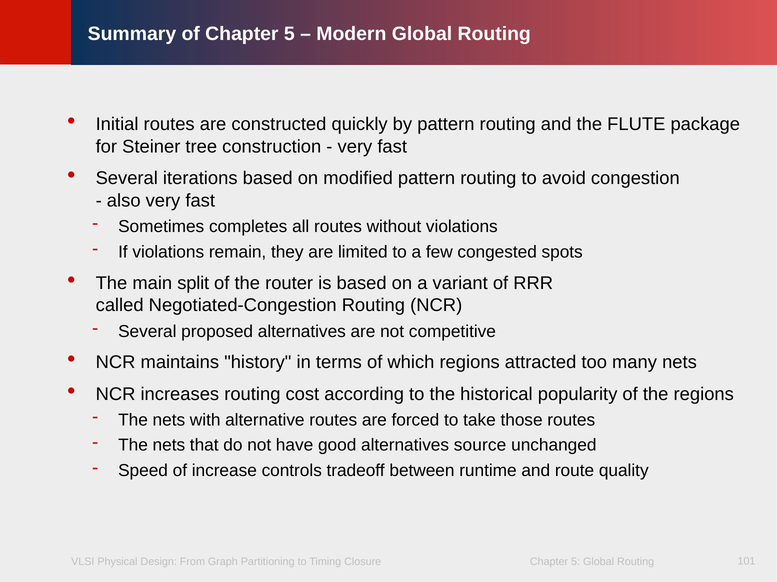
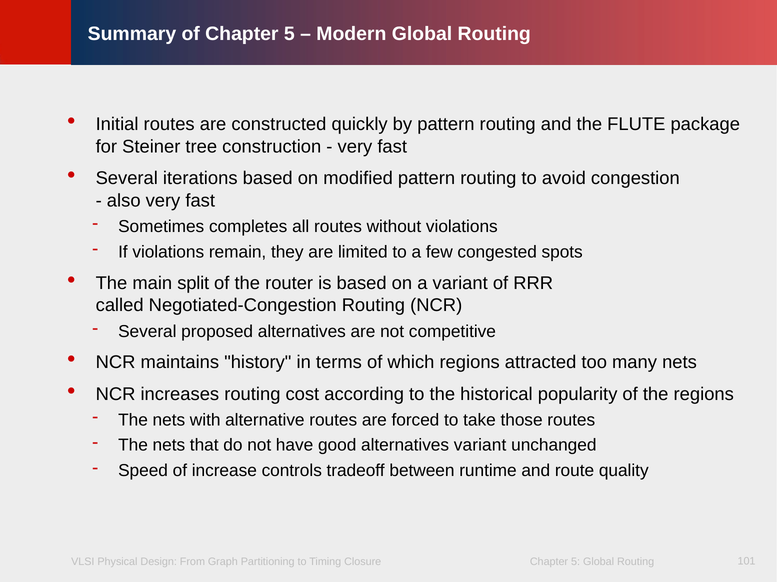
alternatives source: source -> variant
